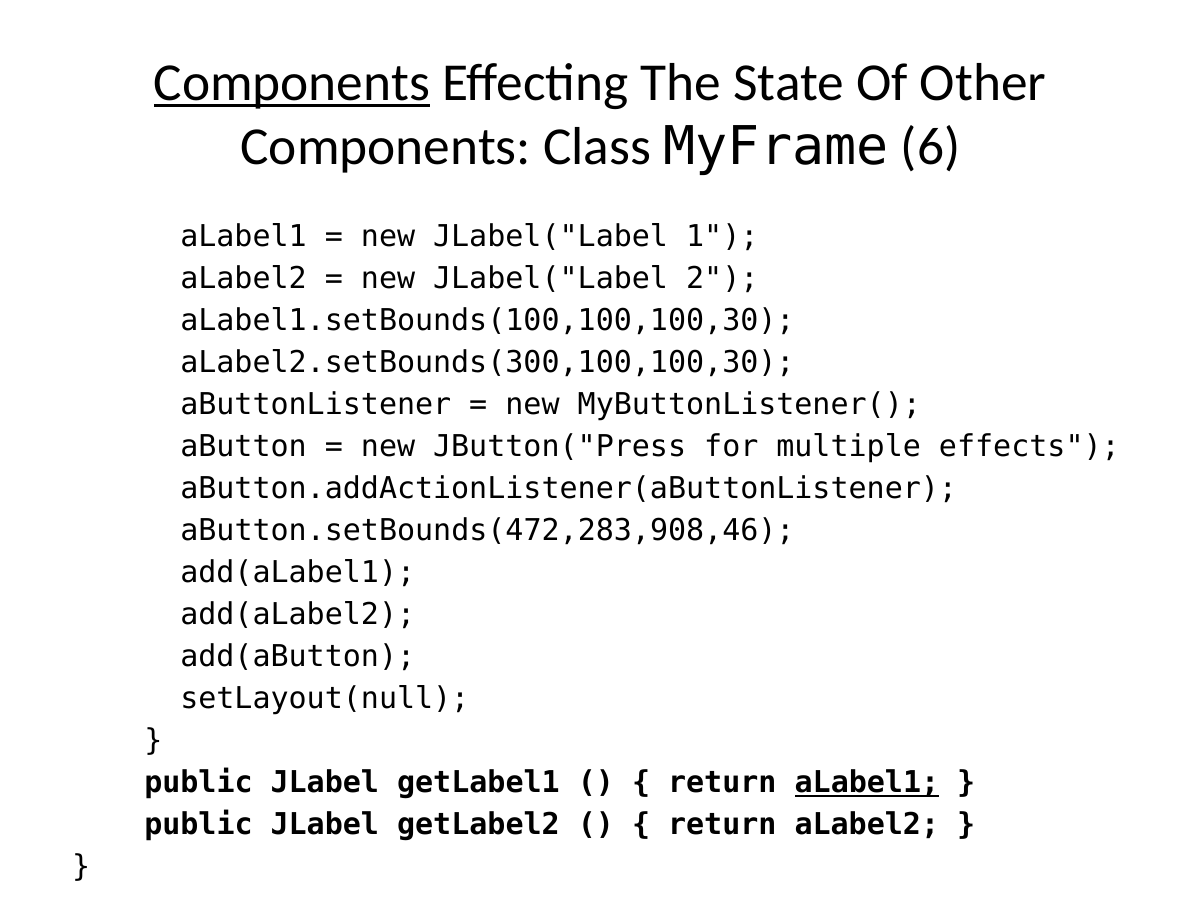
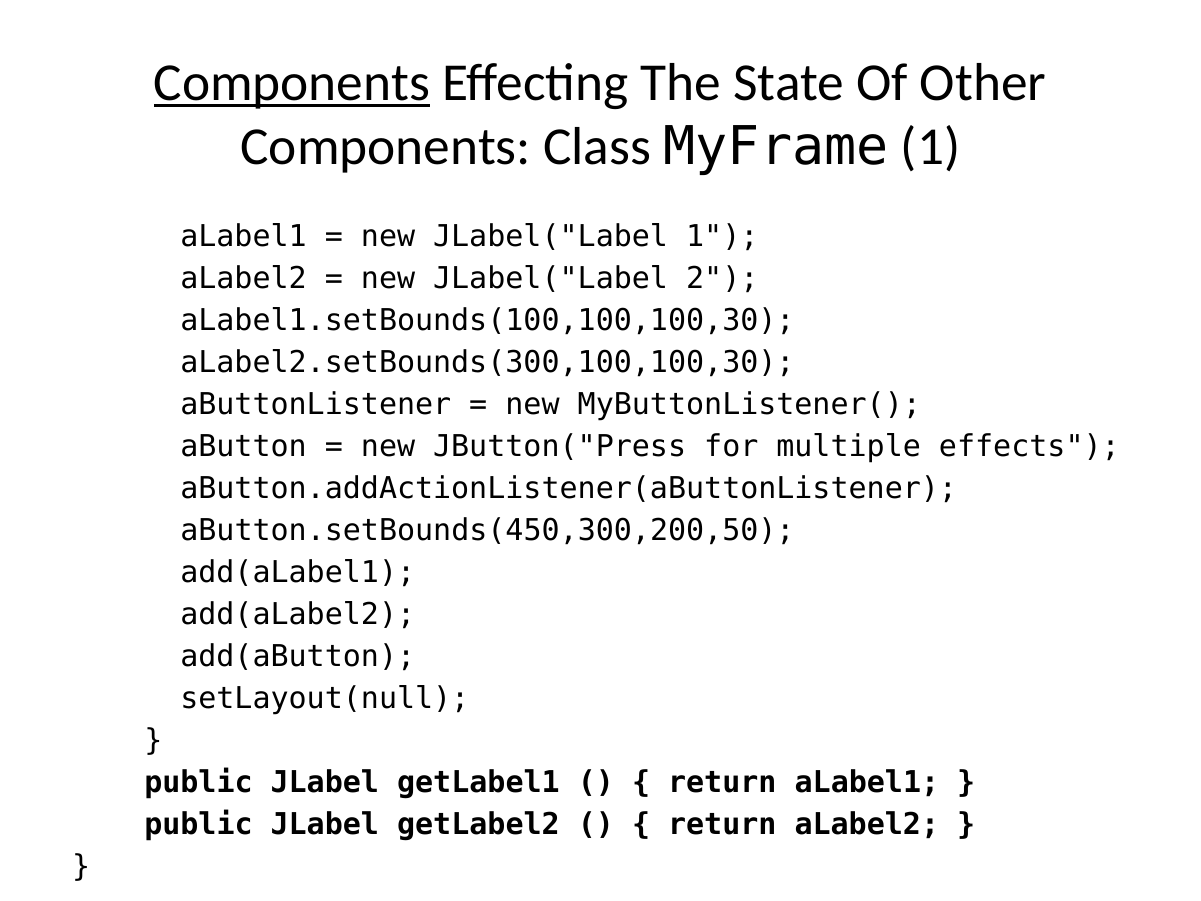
MyFrame 6: 6 -> 1
aButton.setBounds(472,283,908,46: aButton.setBounds(472,283,908,46 -> aButton.setBounds(450,300,200,50
aLabel1 at (867, 783) underline: present -> none
